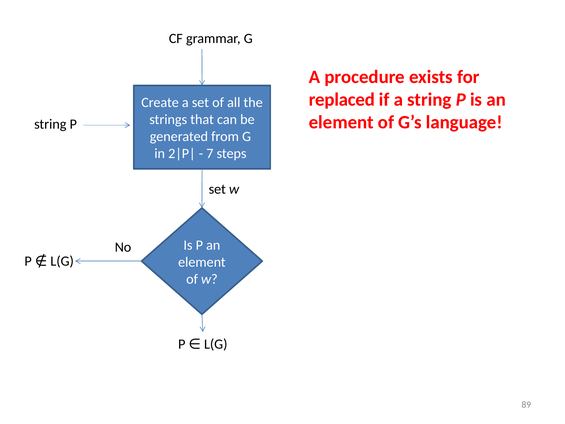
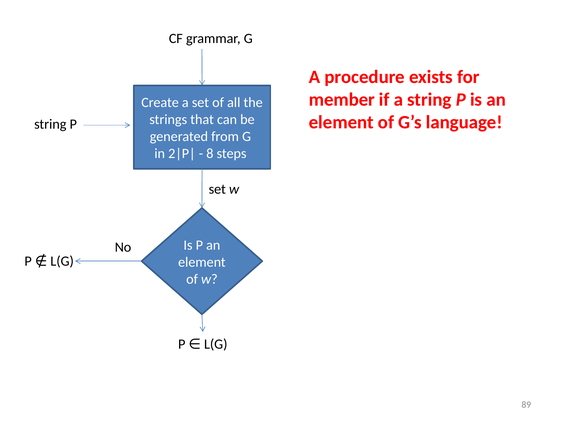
replaced: replaced -> member
7: 7 -> 8
